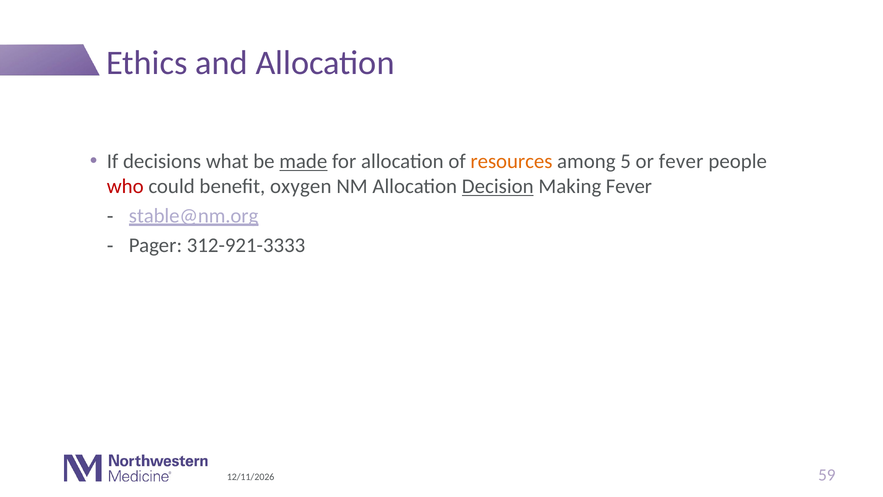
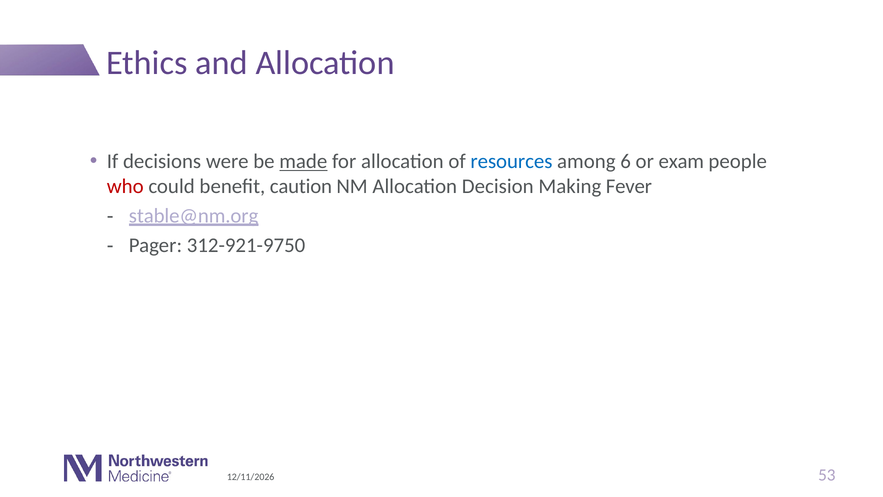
what: what -> were
resources colour: orange -> blue
5: 5 -> 6
or fever: fever -> exam
oxygen: oxygen -> caution
Decision underline: present -> none
312-921-3333: 312-921-3333 -> 312-921-9750
59: 59 -> 53
